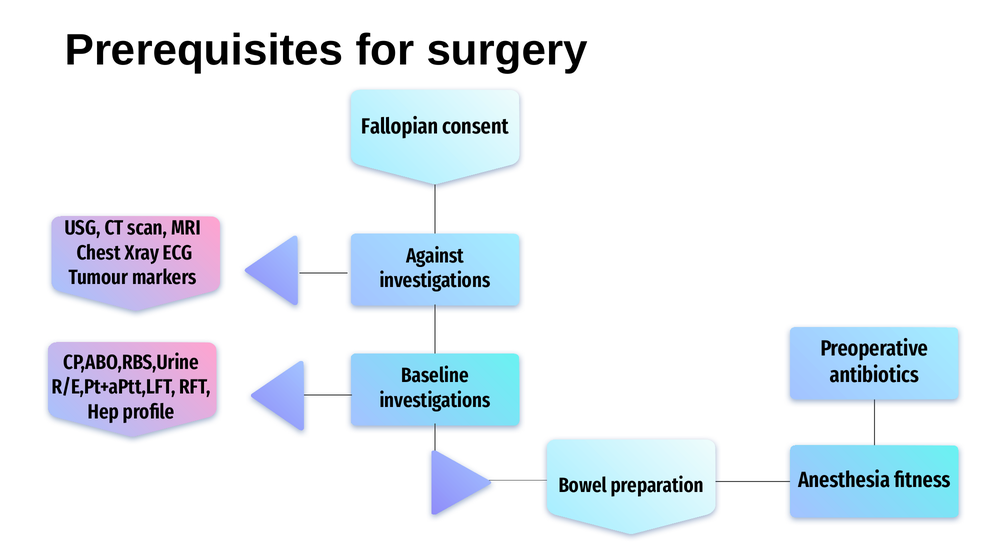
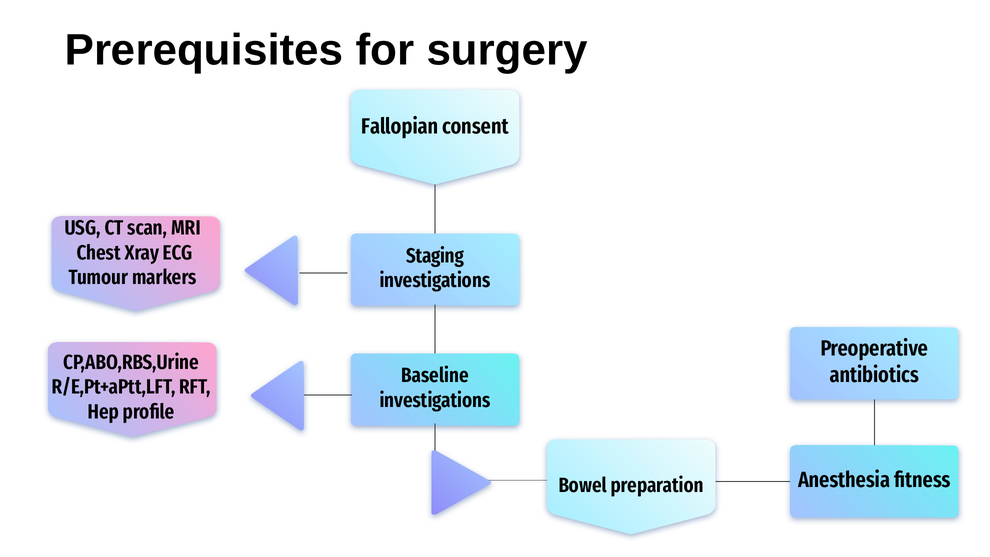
Against: Against -> Staging
